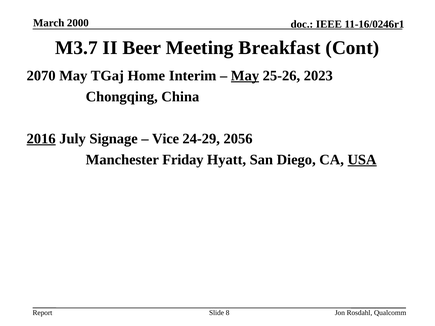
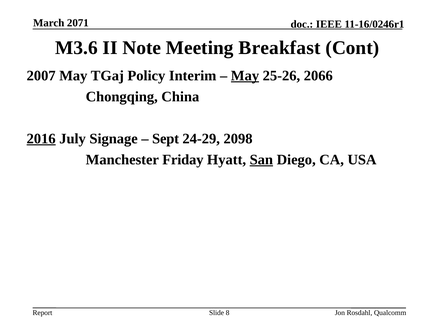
2000: 2000 -> 2071
M3.7: M3.7 -> M3.6
Beer: Beer -> Note
2070: 2070 -> 2007
Home: Home -> Policy
2023: 2023 -> 2066
Vice: Vice -> Sept
2056: 2056 -> 2098
San underline: none -> present
USA underline: present -> none
